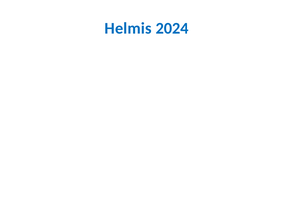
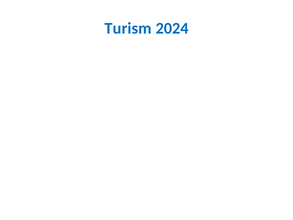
Helmis: Helmis -> Turism
